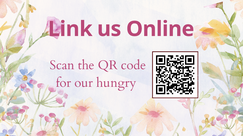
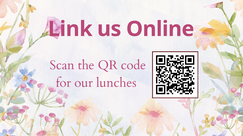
hungry: hungry -> lunches
